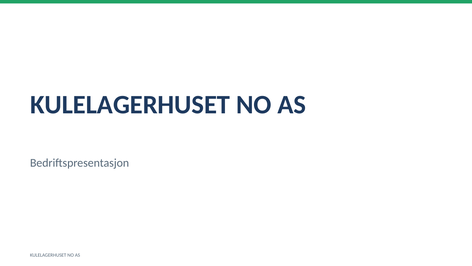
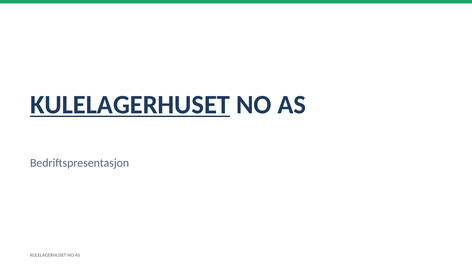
KULELAGERHUSET at (130, 105) underline: none -> present
